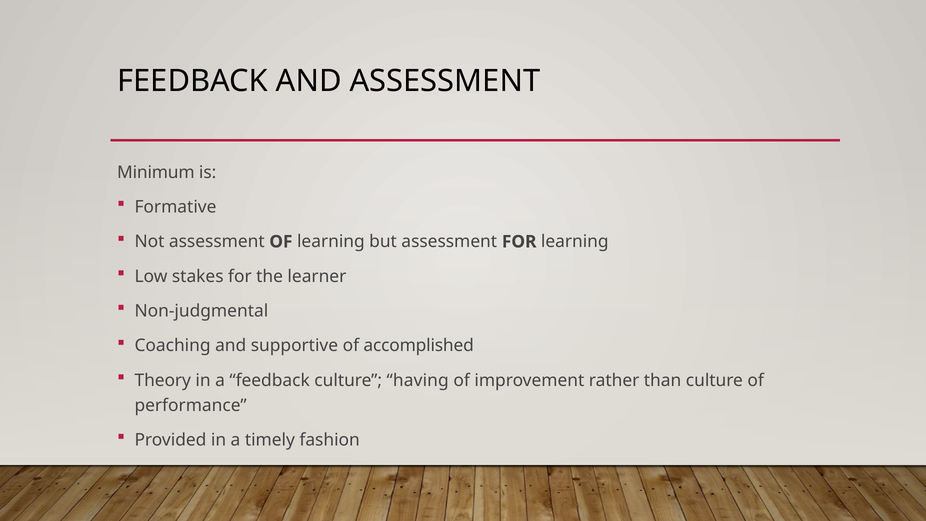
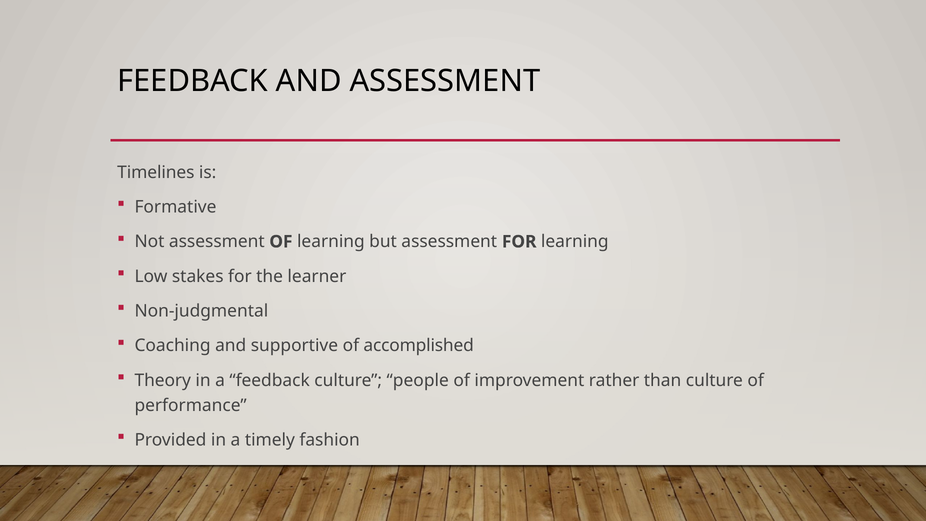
Minimum: Minimum -> Timelines
having: having -> people
